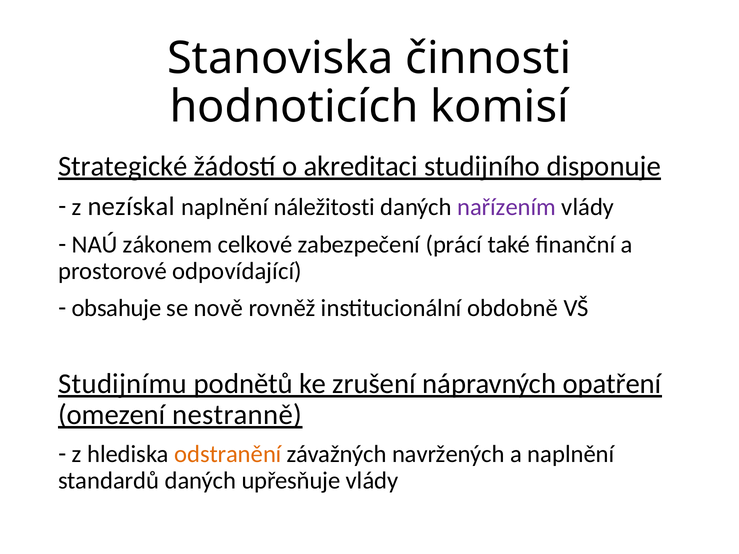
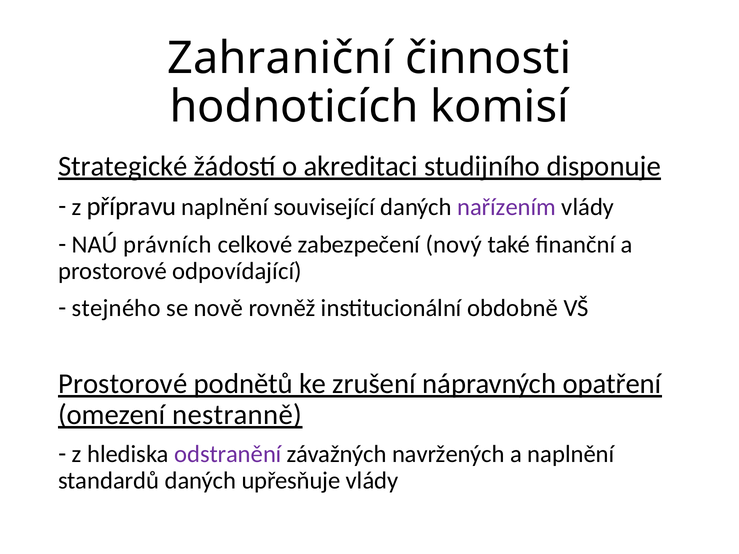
Stanoviska: Stanoviska -> Zahraniční
nezískal: nezískal -> přípravu
náležitosti: náležitosti -> související
zákonem: zákonem -> právních
prácí: prácí -> nový
obsahuje: obsahuje -> stejného
Studijnímu at (123, 384): Studijnímu -> Prostorové
odstranění colour: orange -> purple
